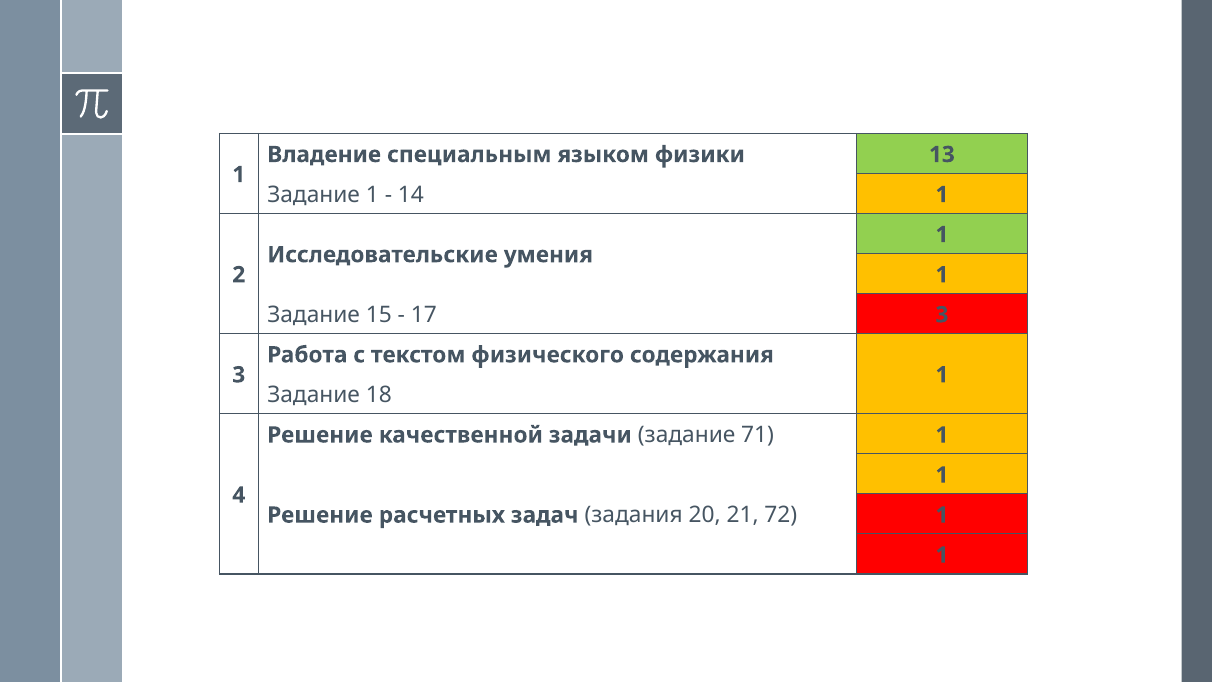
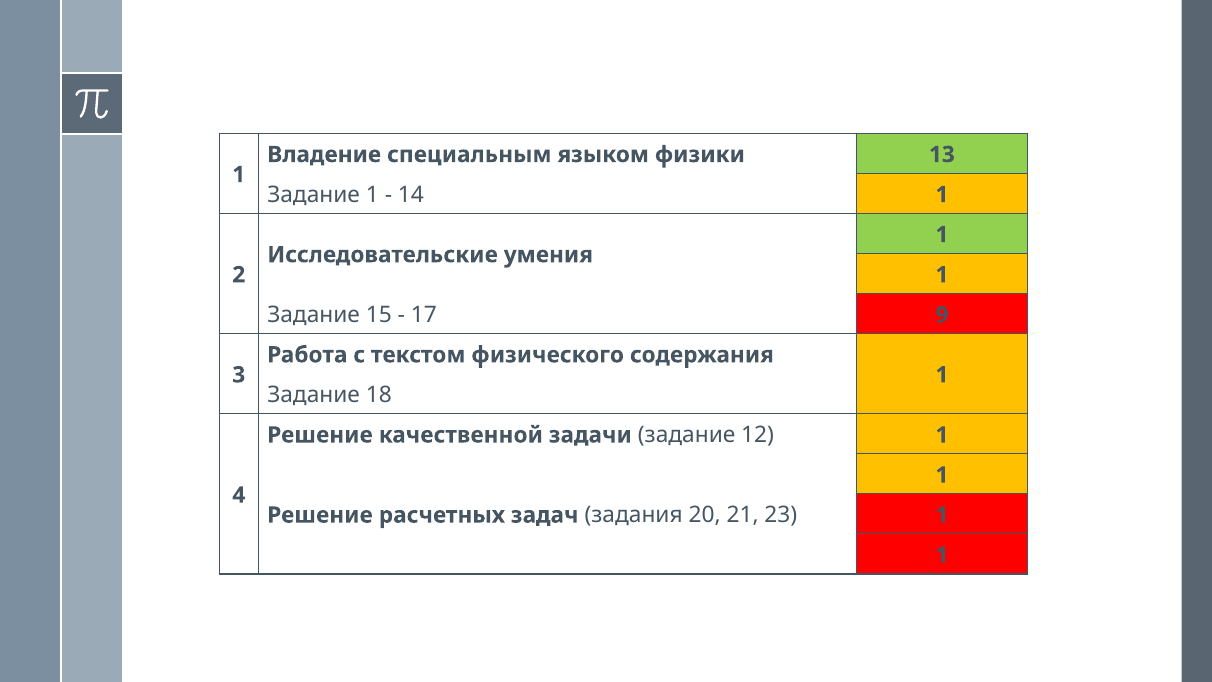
17 3: 3 -> 9
71: 71 -> 12
72: 72 -> 23
